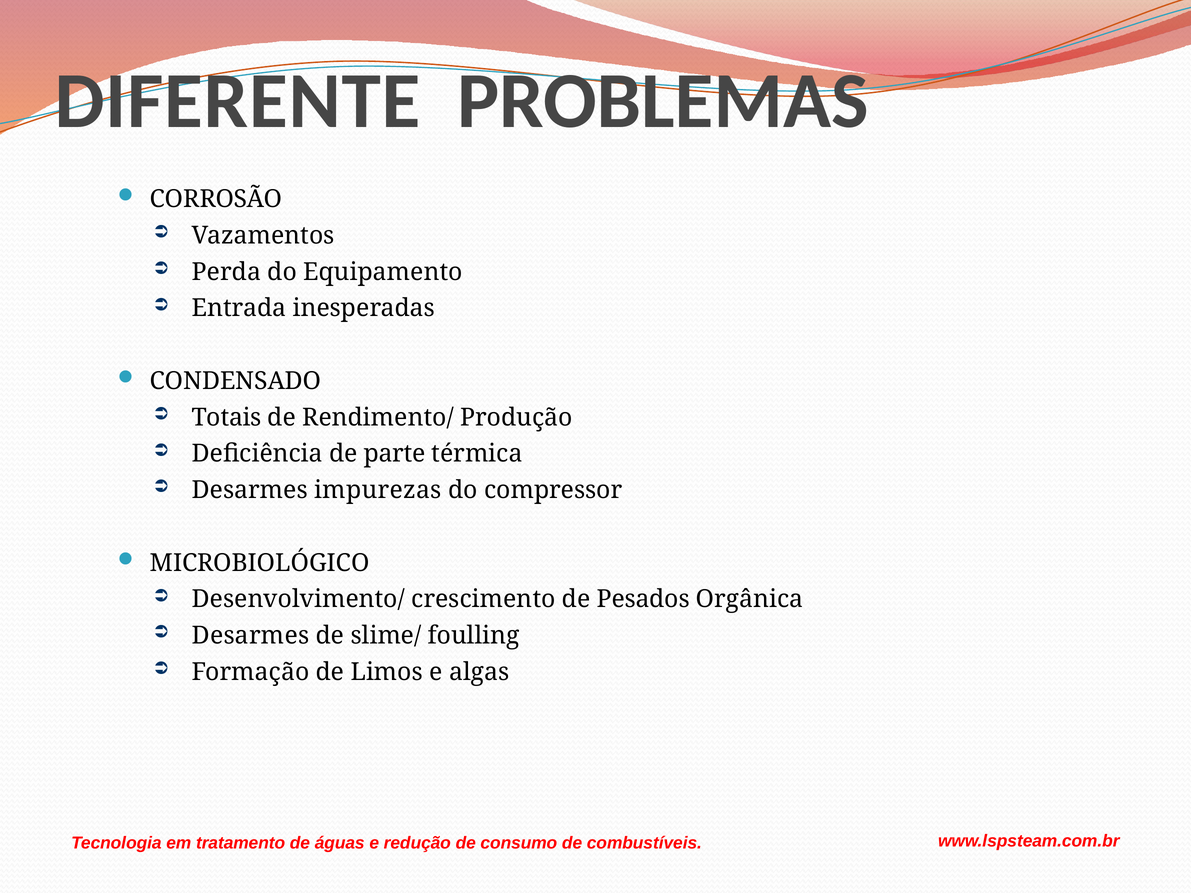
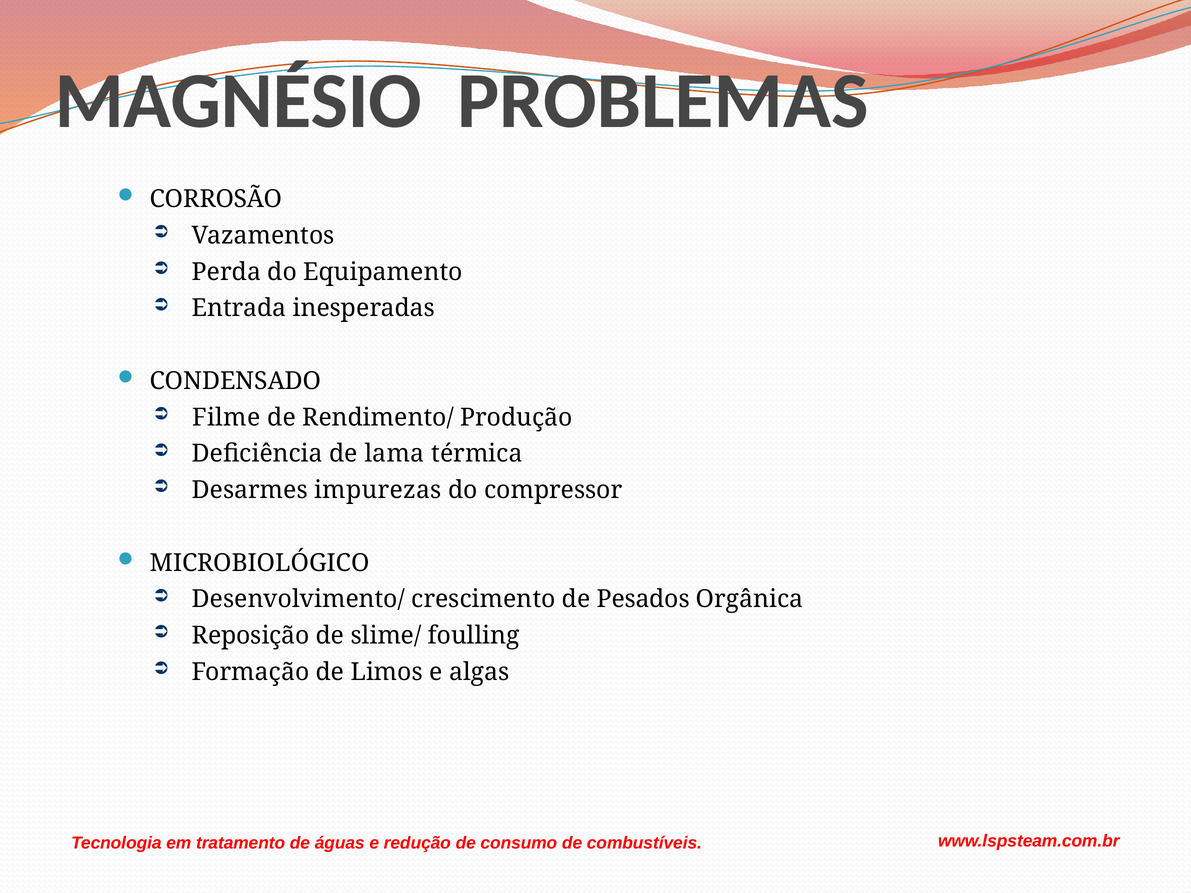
DIFERENTE: DIFERENTE -> MAGNÉSIO
Totais: Totais -> Filme
parte: parte -> lama
Desarmes at (251, 636): Desarmes -> Reposição
